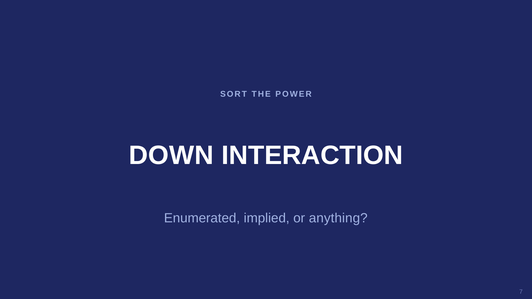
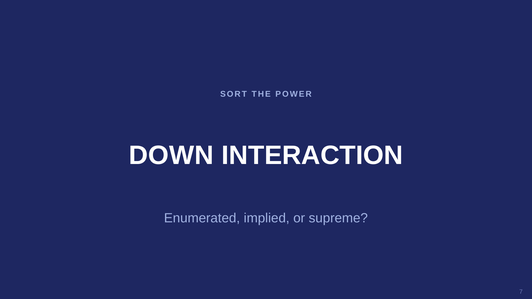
anything: anything -> supreme
